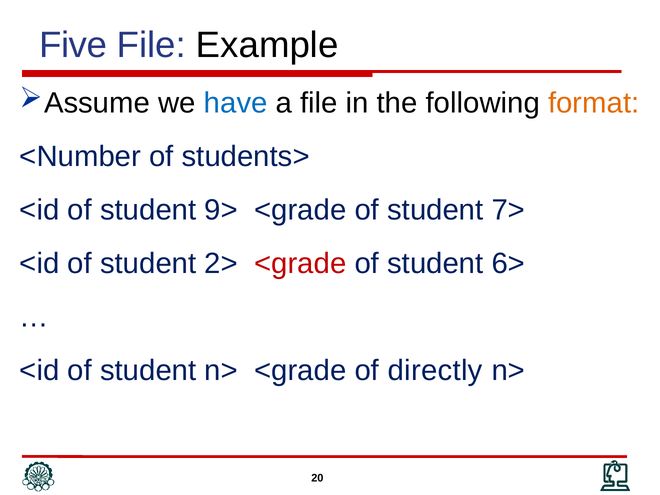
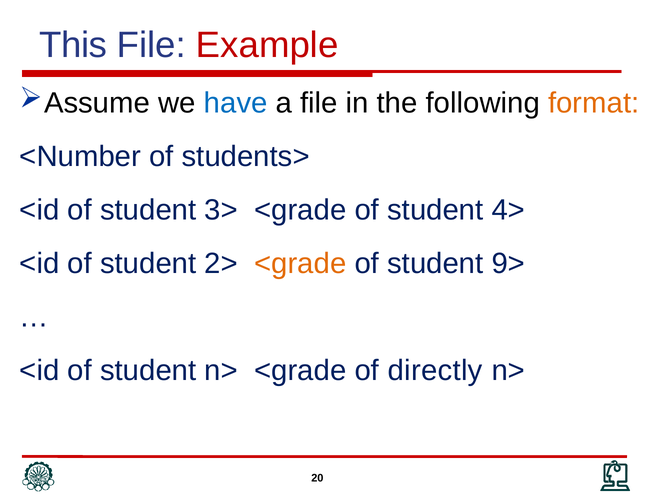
Five: Five -> This
Example colour: black -> red
9>: 9> -> 3>
7>: 7> -> 4>
<grade at (300, 264) colour: red -> orange
6>: 6> -> 9>
